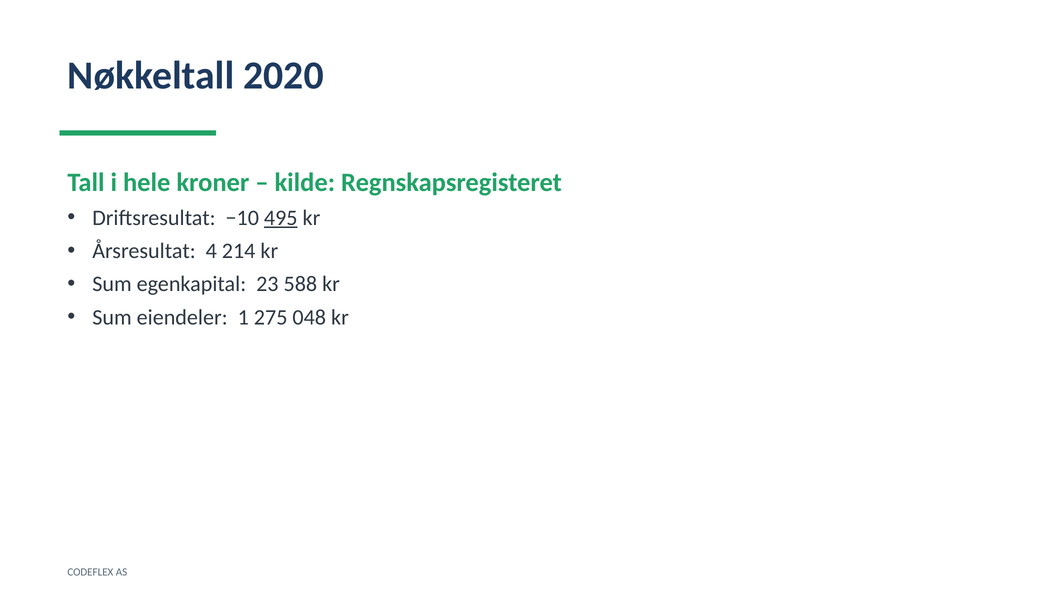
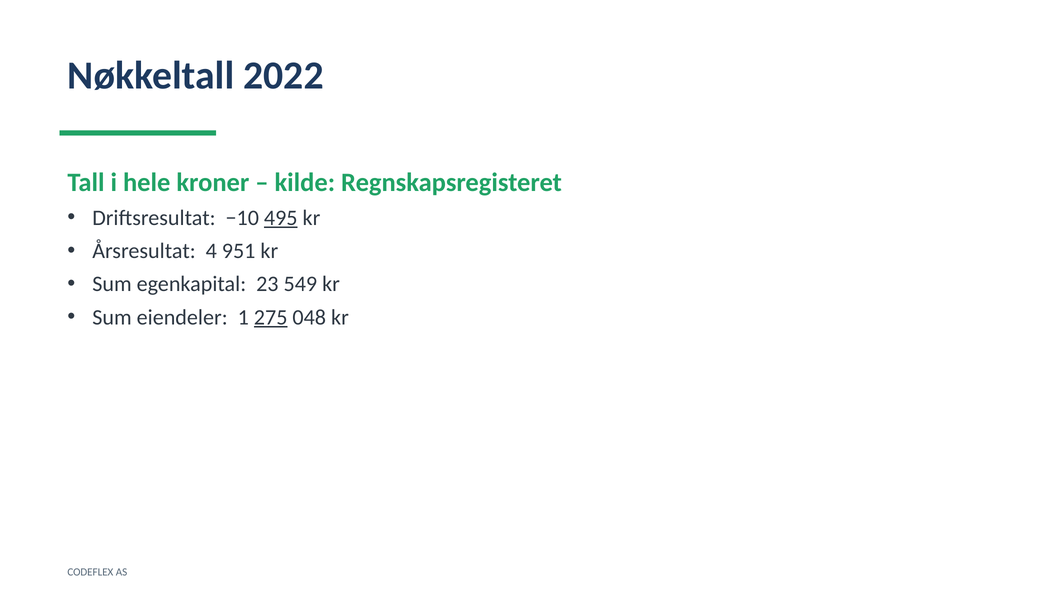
2020: 2020 -> 2022
214: 214 -> 951
588: 588 -> 549
275 underline: none -> present
